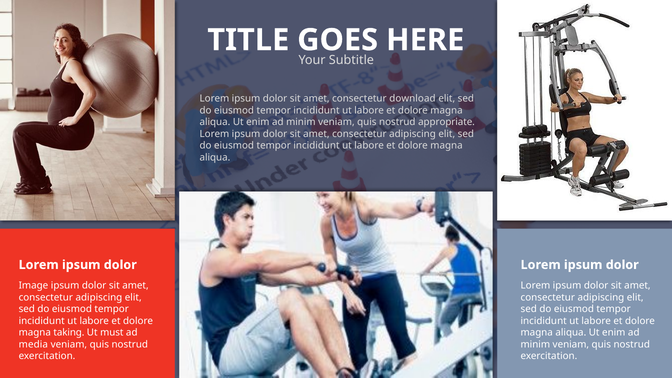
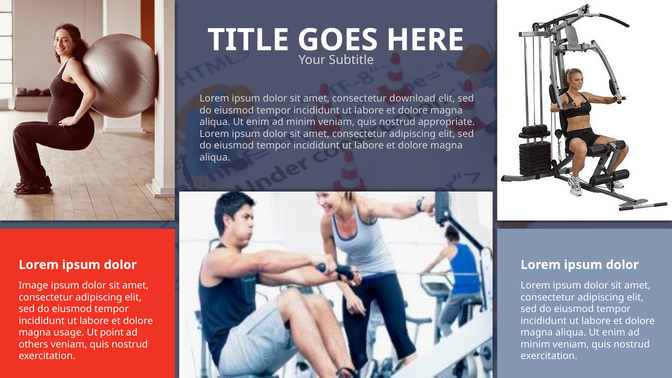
taking: taking -> usage
must: must -> point
media: media -> others
